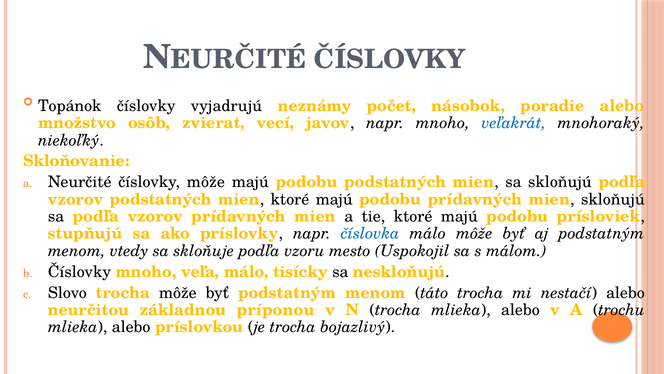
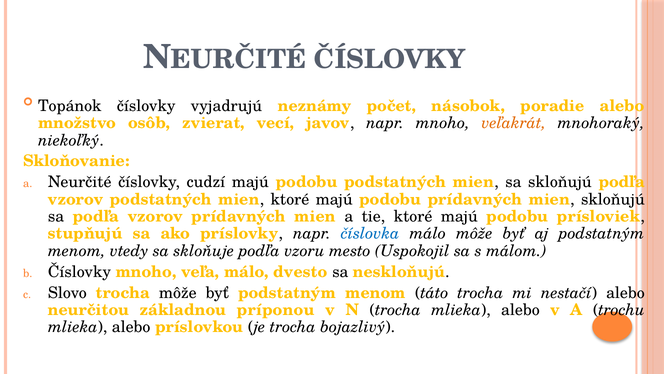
veľakrát colour: blue -> orange
číslovky môže: môže -> cudzí
tisícky: tisícky -> dvesto
